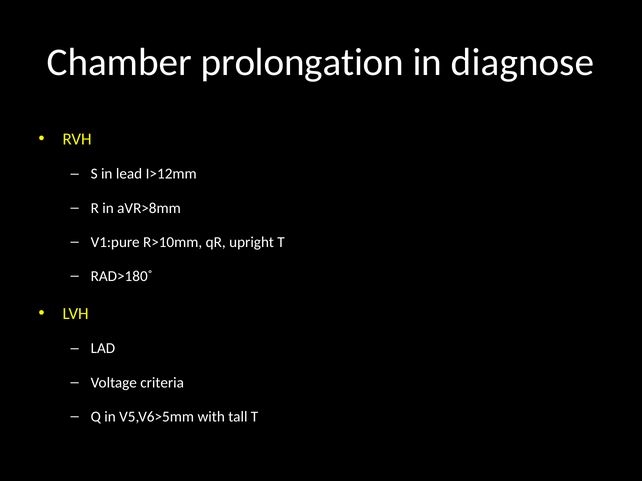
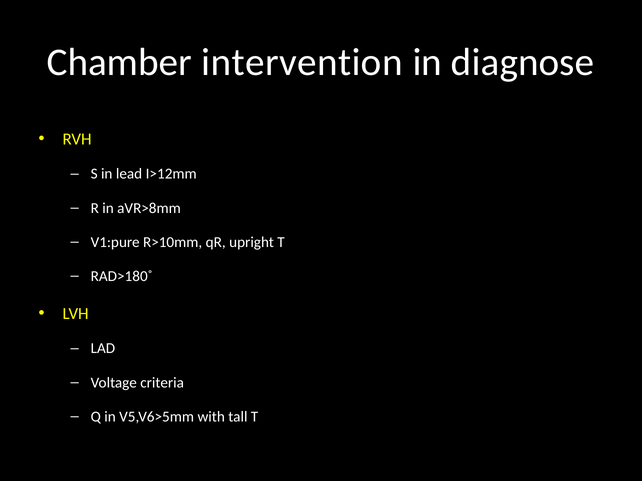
prolongation: prolongation -> intervention
